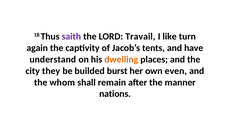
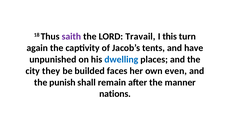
like: like -> this
understand: understand -> unpunished
dwelling colour: orange -> blue
burst: burst -> faces
whom: whom -> punish
